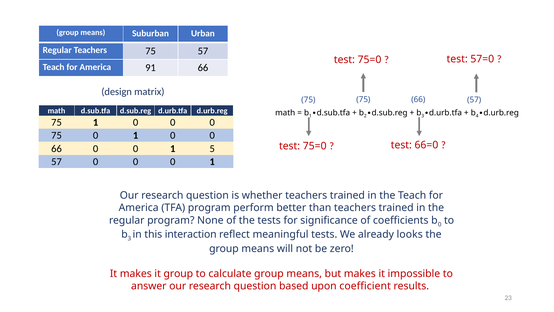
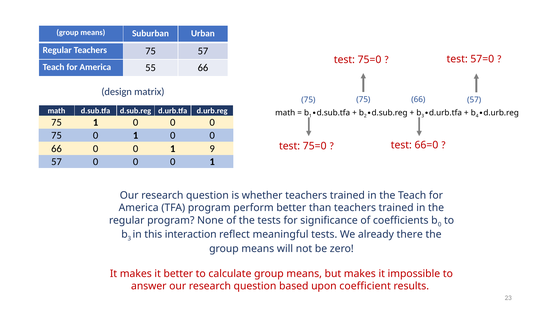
91: 91 -> 55
5: 5 -> 9
looks: looks -> there
it group: group -> better
